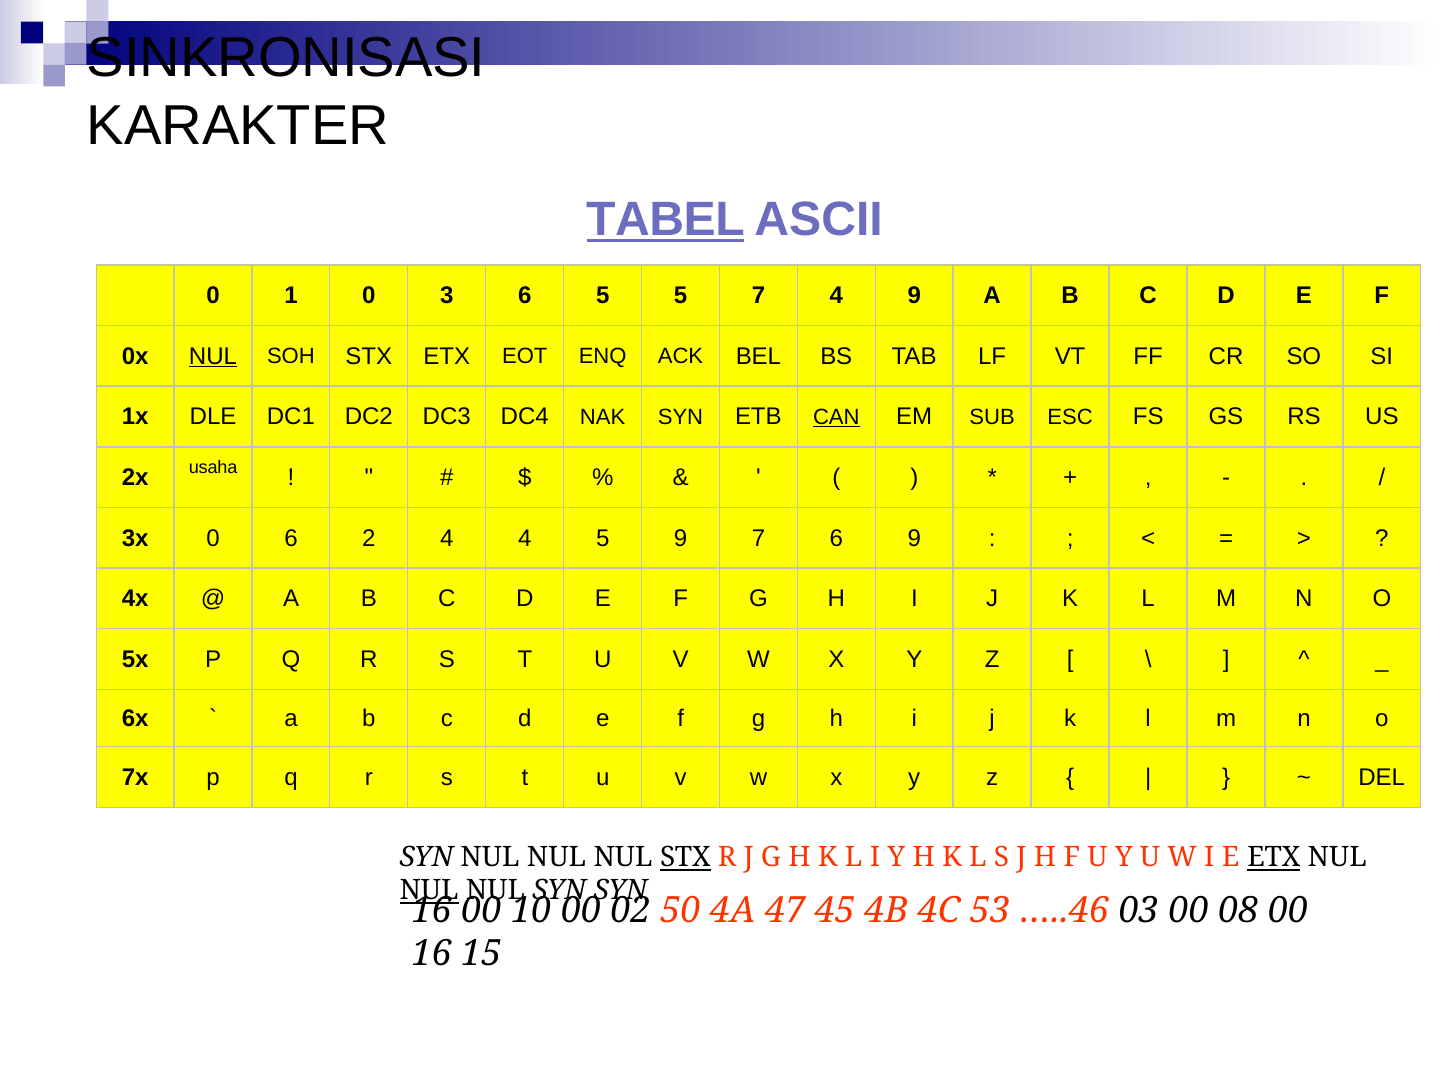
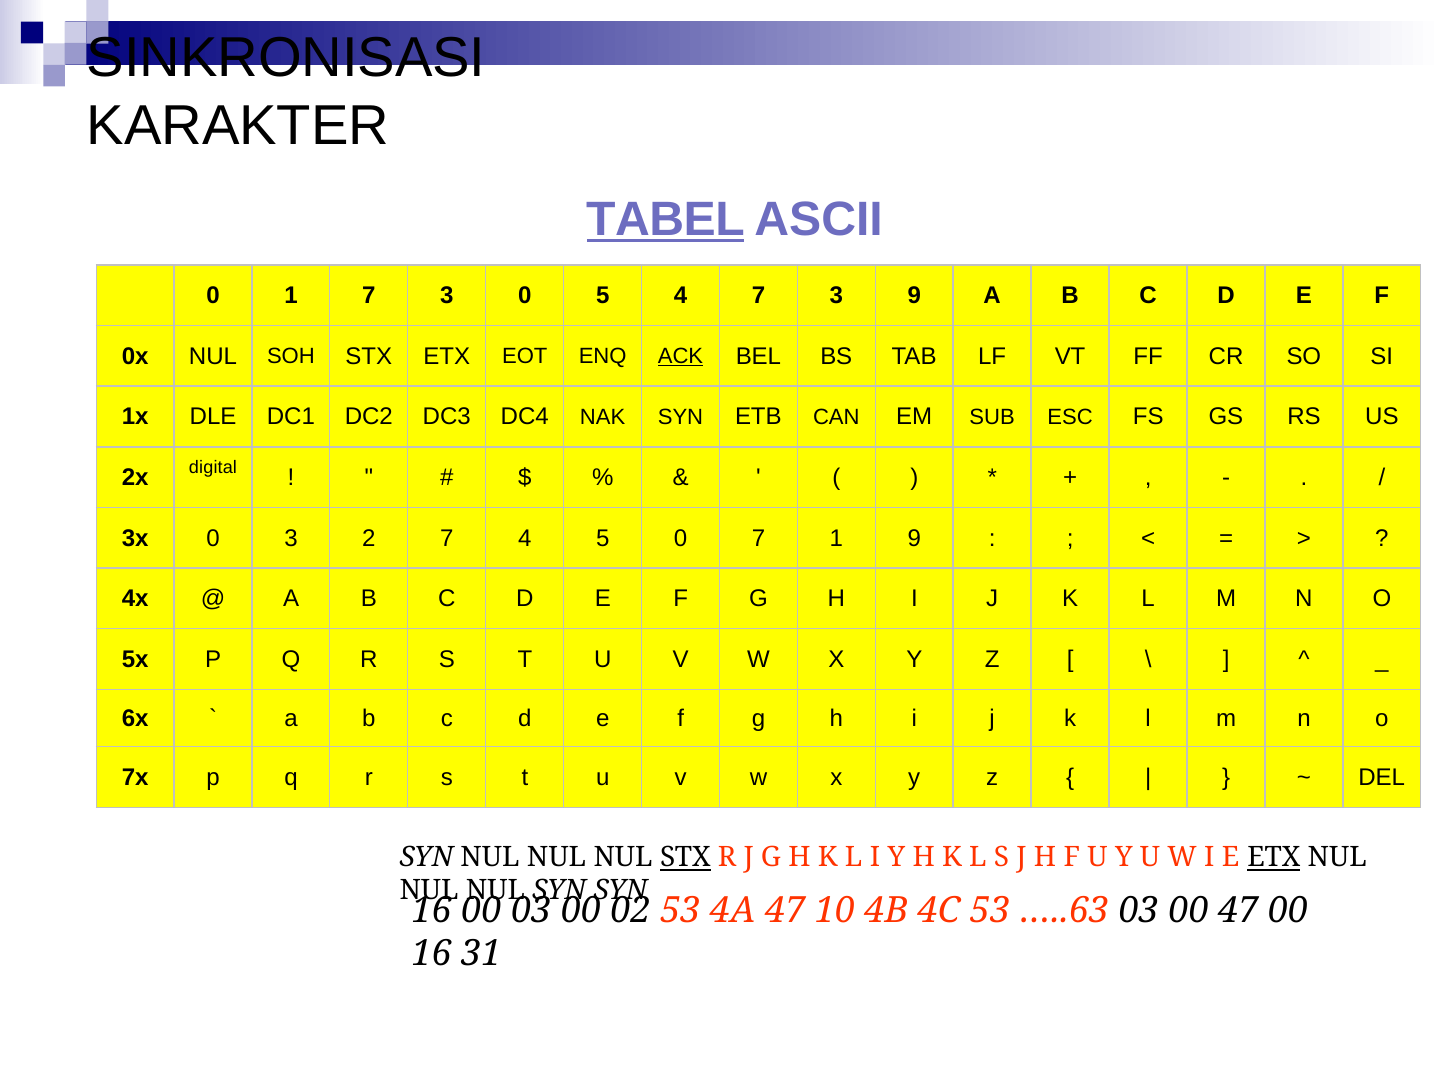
1 0: 0 -> 7
3 6: 6 -> 0
5 5: 5 -> 4
4 at (836, 296): 4 -> 3
NUL at (213, 356) underline: present -> none
ACK underline: none -> present
CAN underline: present -> none
usaha: usaha -> digital
0 6: 6 -> 3
2 4: 4 -> 7
5 9: 9 -> 0
7 6: 6 -> 1
NUL at (429, 890) underline: present -> none
00 10: 10 -> 03
02 50: 50 -> 53
45: 45 -> 10
…..46: …..46 -> …..63
00 08: 08 -> 47
15: 15 -> 31
